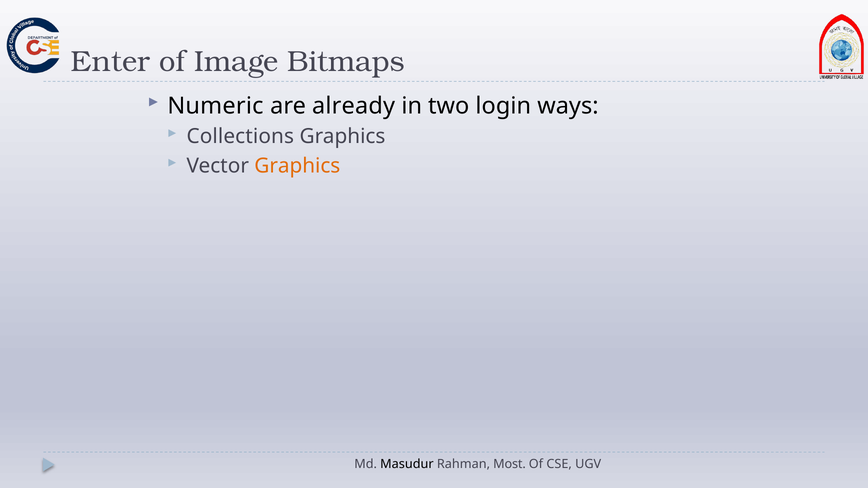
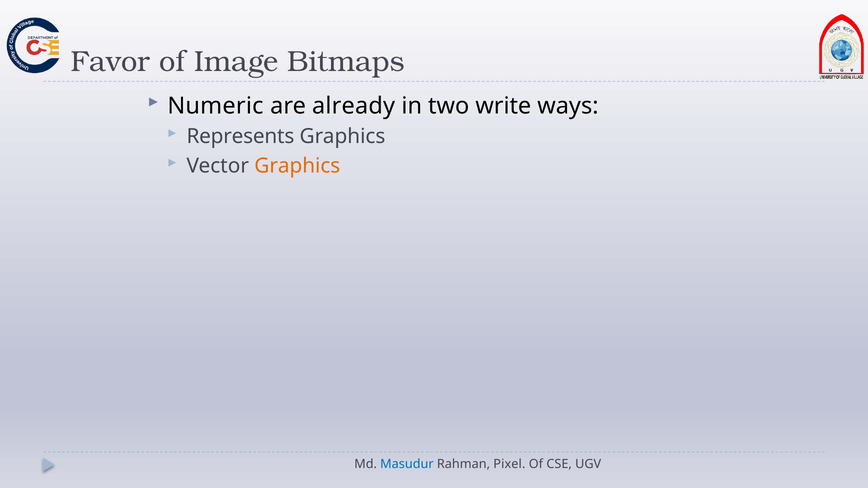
Enter: Enter -> Favor
login: login -> write
Collections: Collections -> Represents
Masudur colour: black -> blue
Most: Most -> Pixel
